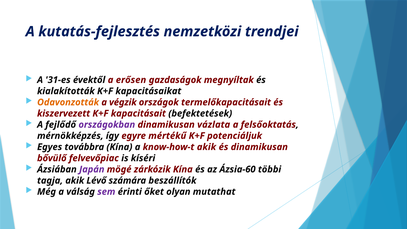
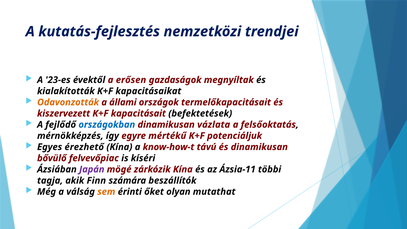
31-es: 31-es -> 23-es
végzik: végzik -> állami
országokban colour: purple -> blue
továbbra: továbbra -> érezhető
know-how-t akik: akik -> távú
Ázsia-60: Ázsia-60 -> Ázsia-11
Lévő: Lévő -> Finn
sem colour: purple -> orange
